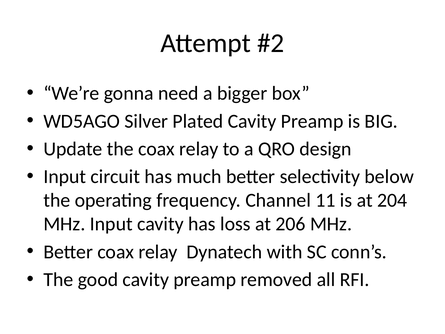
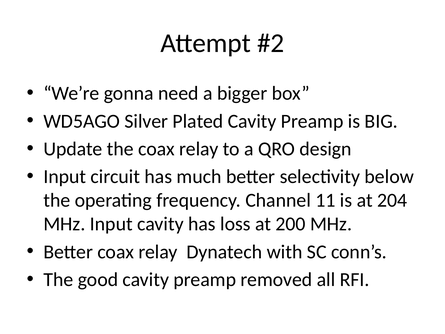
206: 206 -> 200
